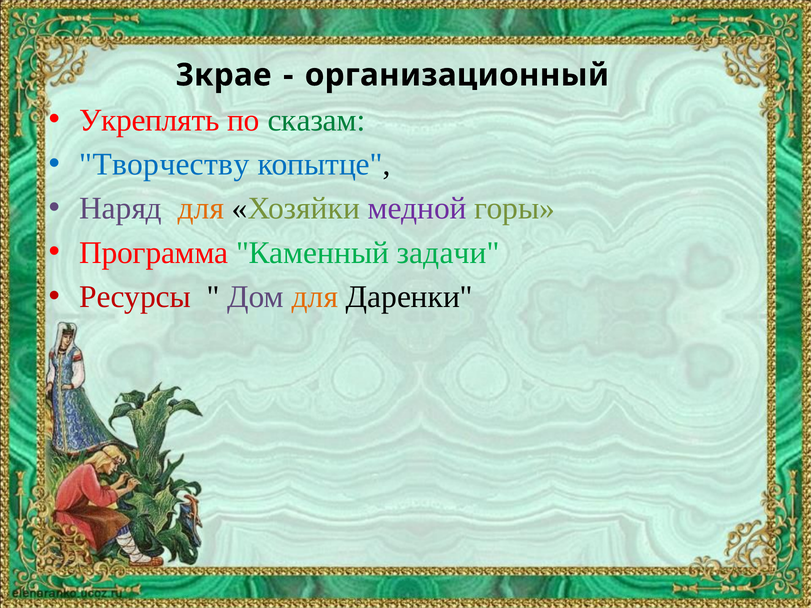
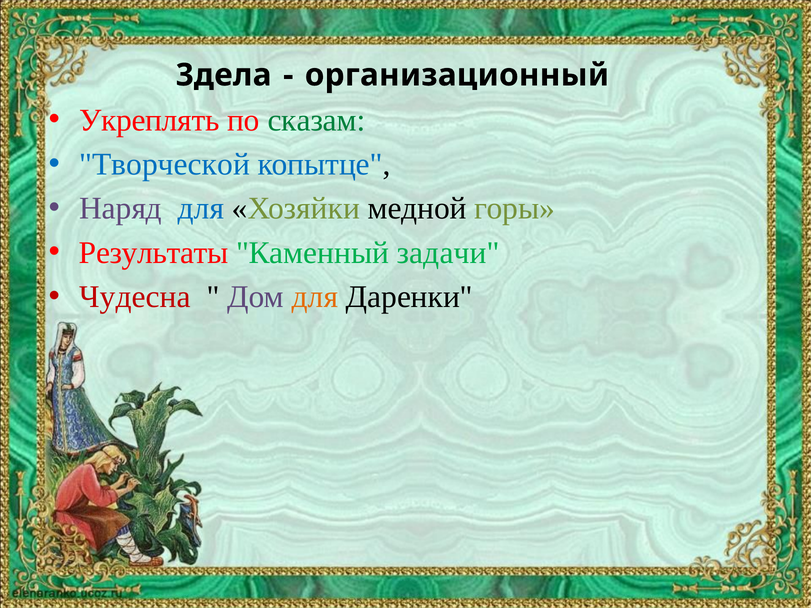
3крае: 3крае -> 3дела
Творчеству: Творчеству -> Творческой
для at (201, 209) colour: orange -> blue
медной colour: purple -> black
Программа: Программа -> Результаты
Ресурсы: Ресурсы -> Чудесна
